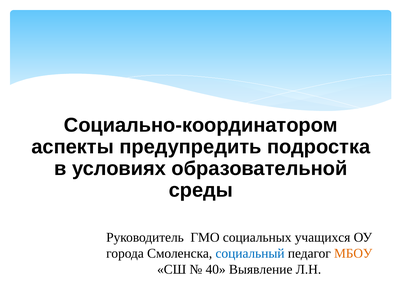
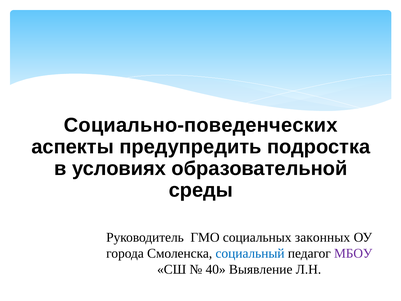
Социально-координатором: Социально-координатором -> Социально-поведенческих
учащихся: учащихся -> законных
МБОУ colour: orange -> purple
